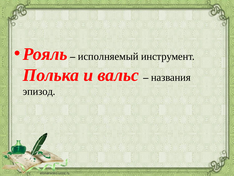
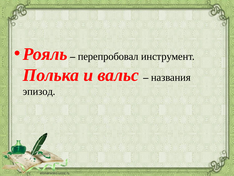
исполняемый: исполняемый -> перепробовал
